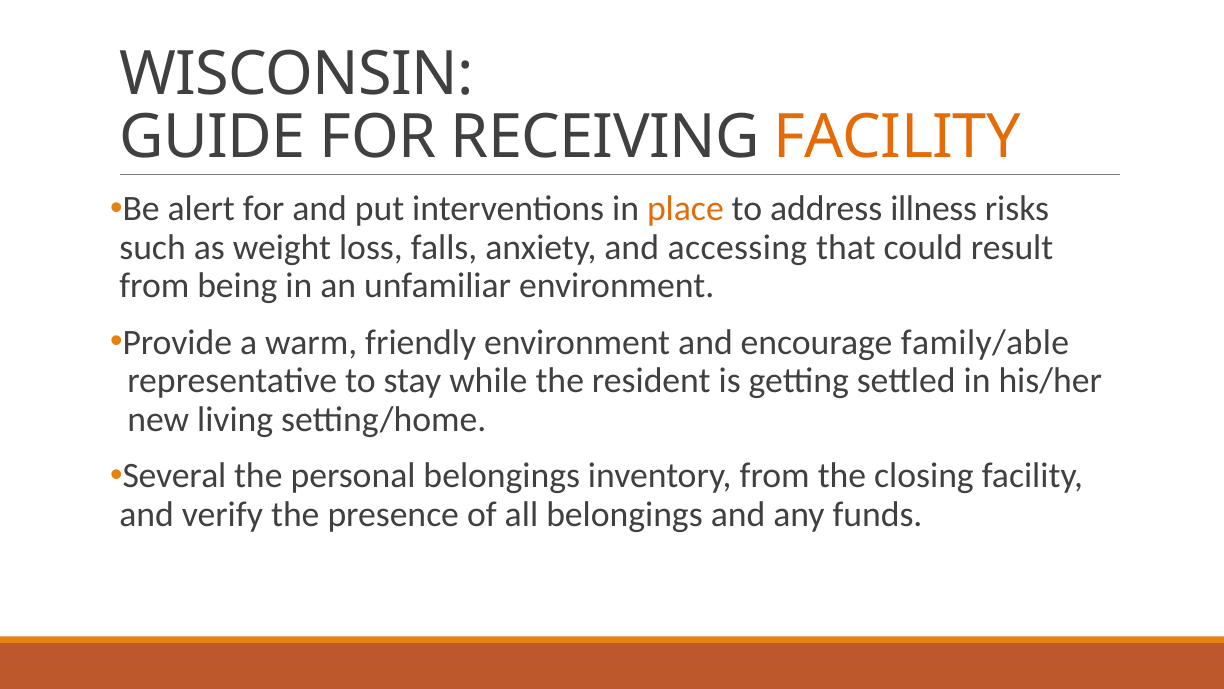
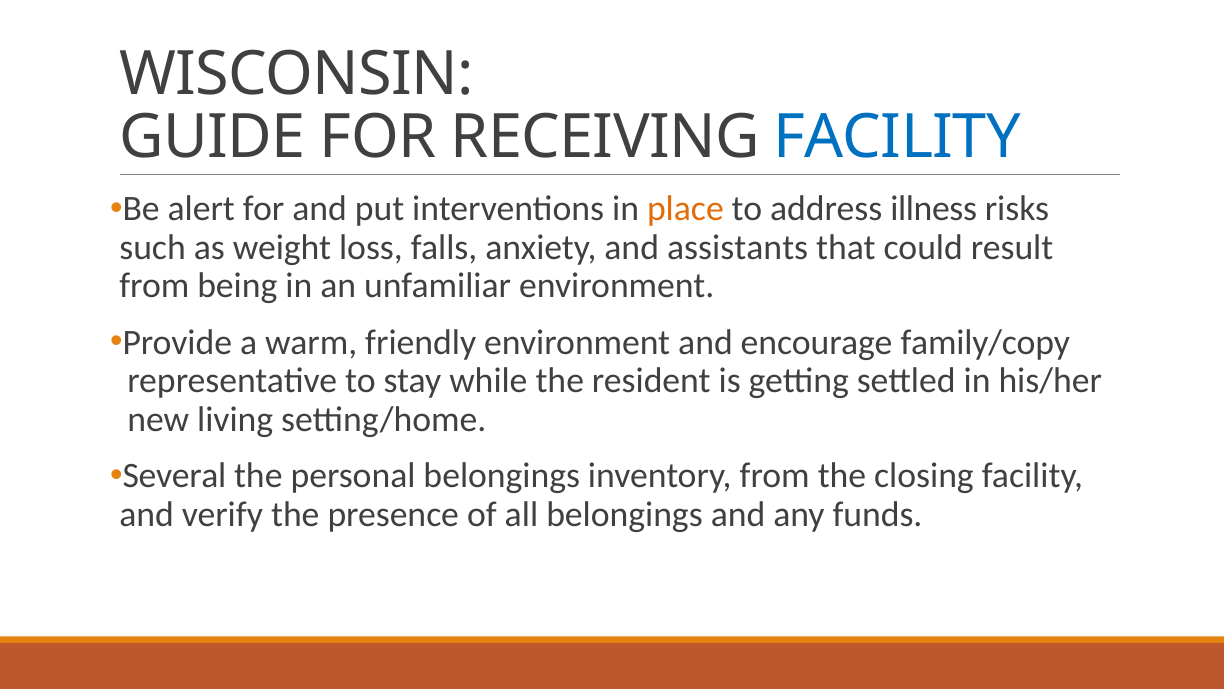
FACILITY at (897, 137) colour: orange -> blue
accessing: accessing -> assistants
family/able: family/able -> family/copy
